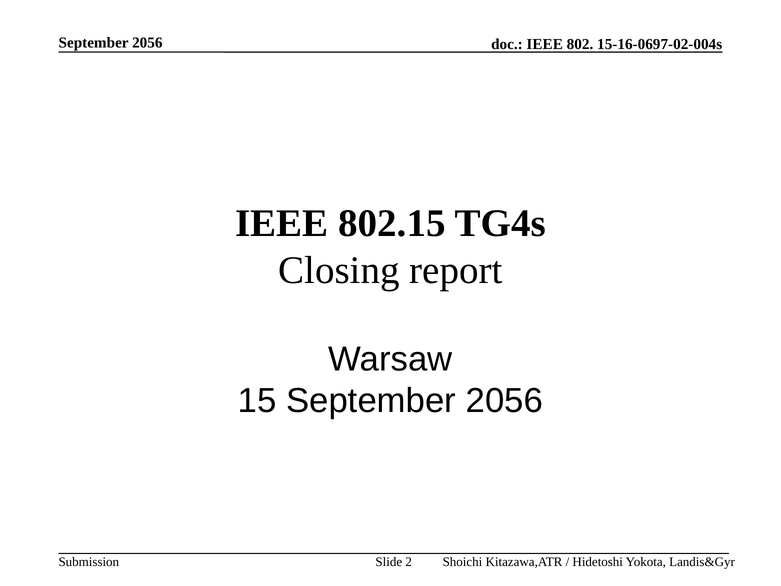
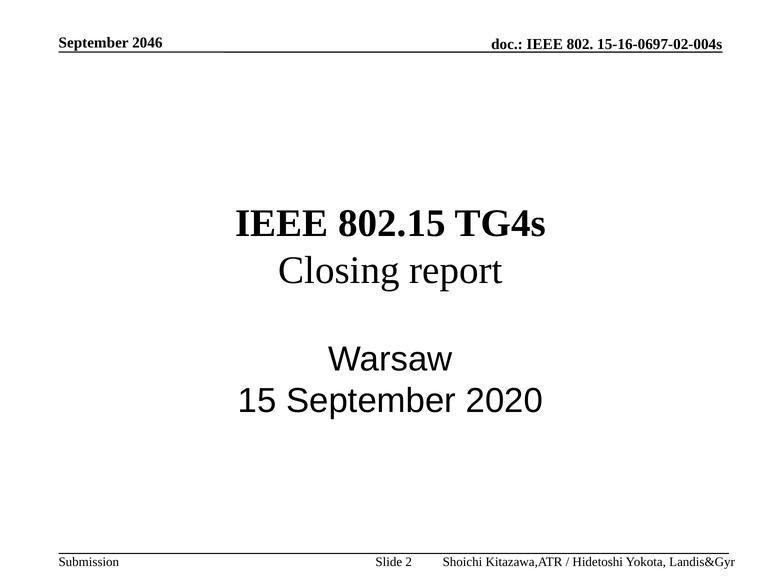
2056 at (147, 43): 2056 -> 2046
15 September 2056: 2056 -> 2020
